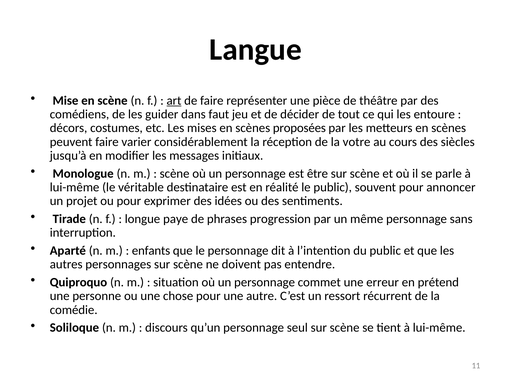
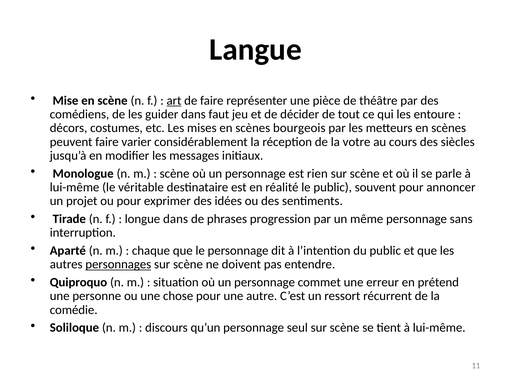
proposées: proposées -> bourgeois
être: être -> rien
longue paye: paye -> dans
enfants: enfants -> chaque
personnages underline: none -> present
